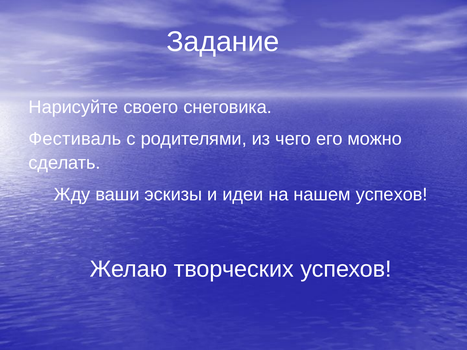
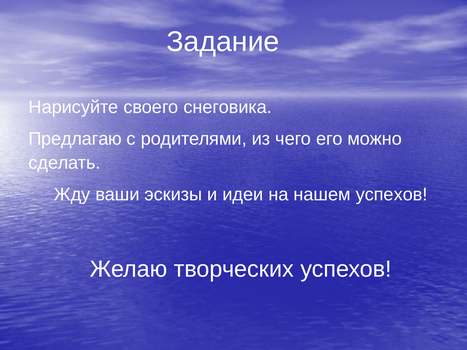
Фестиваль: Фестиваль -> Предлагаю
